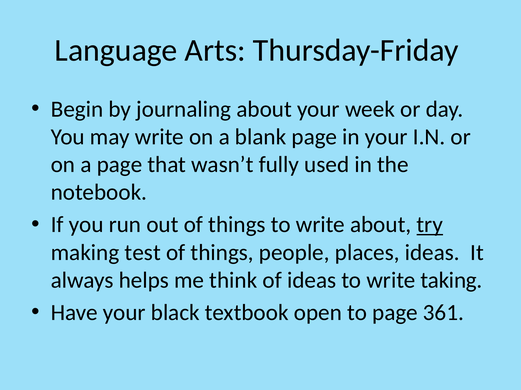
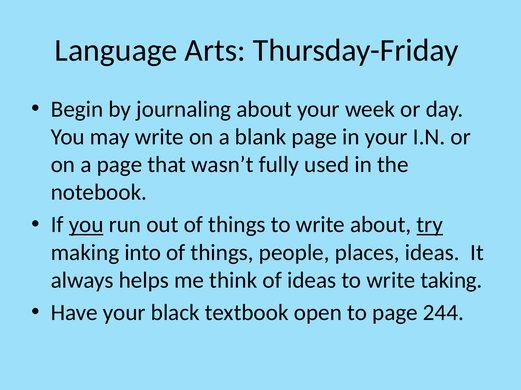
you at (86, 225) underline: none -> present
test: test -> into
361: 361 -> 244
